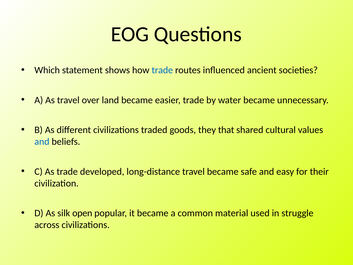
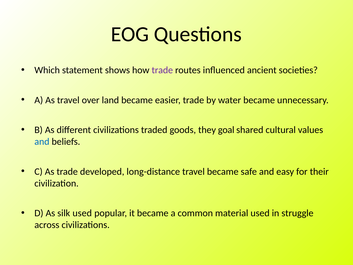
trade at (162, 70) colour: blue -> purple
that: that -> goal
silk open: open -> used
